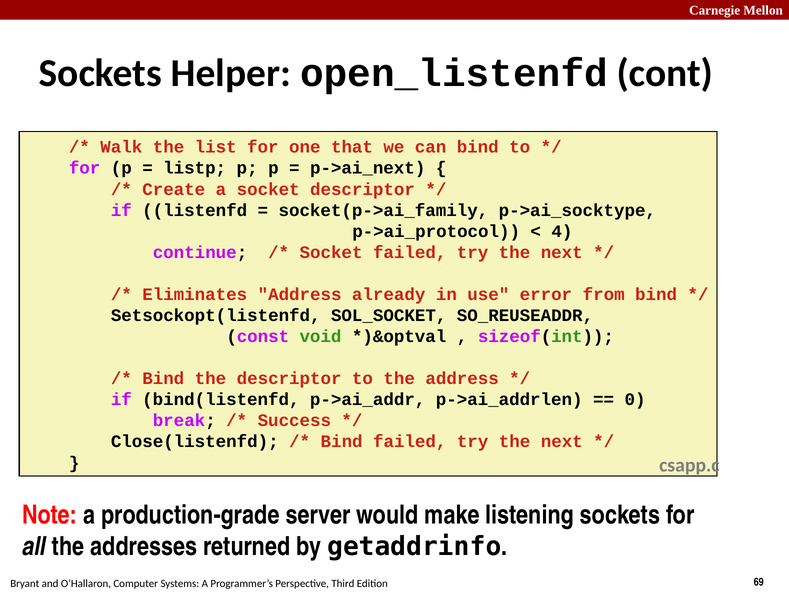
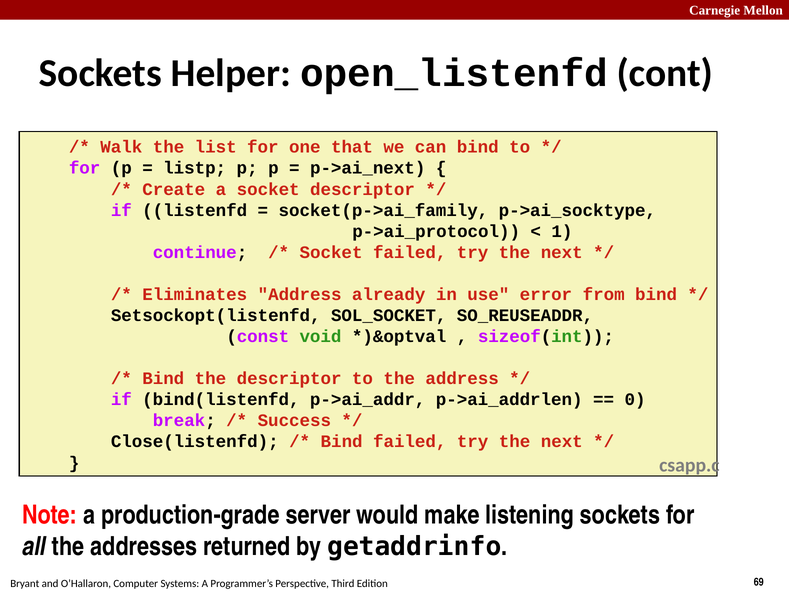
4: 4 -> 1
